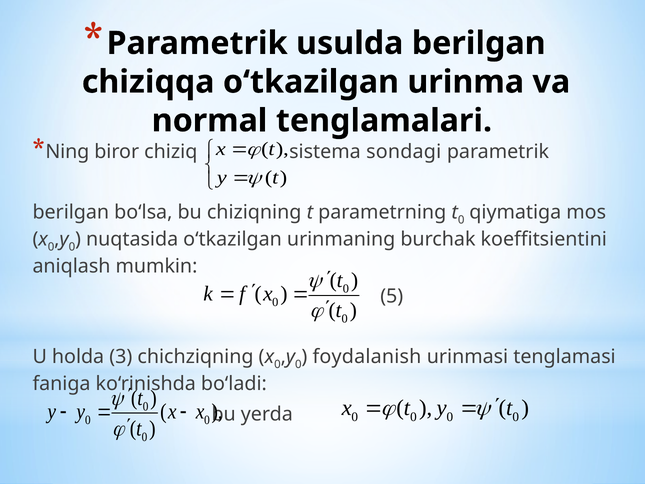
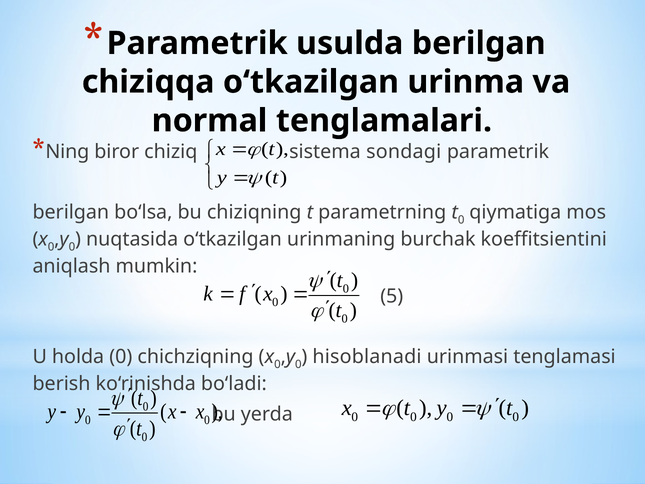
holda 3: 3 -> 0
foydalanish: foydalanish -> hisoblanadi
faniga: faniga -> berish
